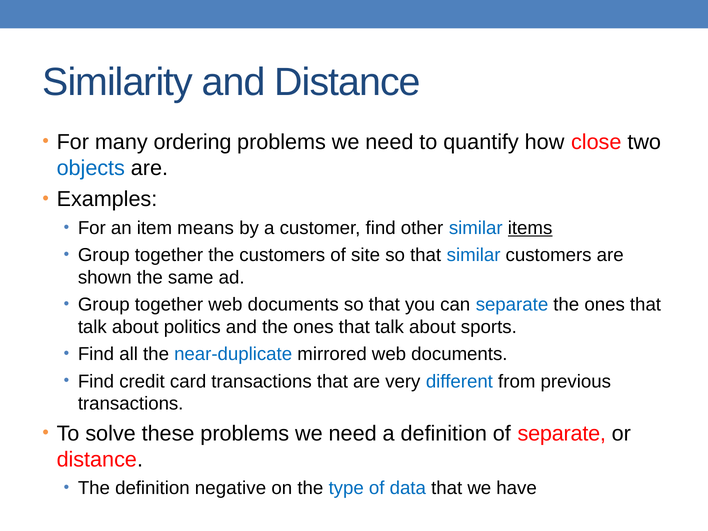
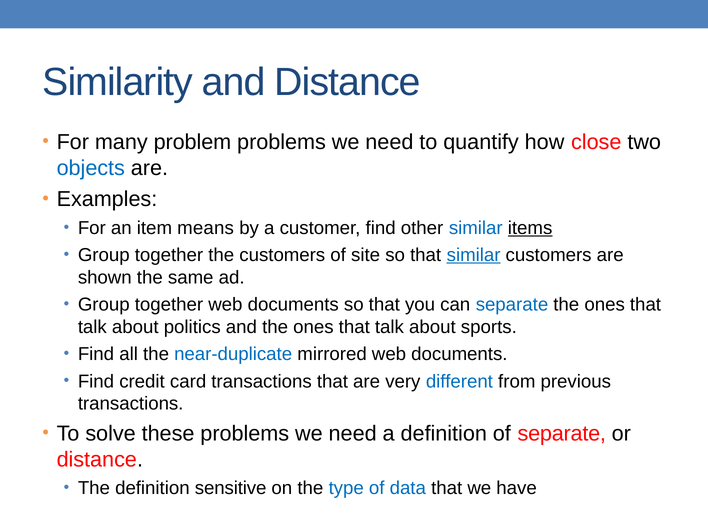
ordering: ordering -> problem
similar at (474, 255) underline: none -> present
negative: negative -> sensitive
